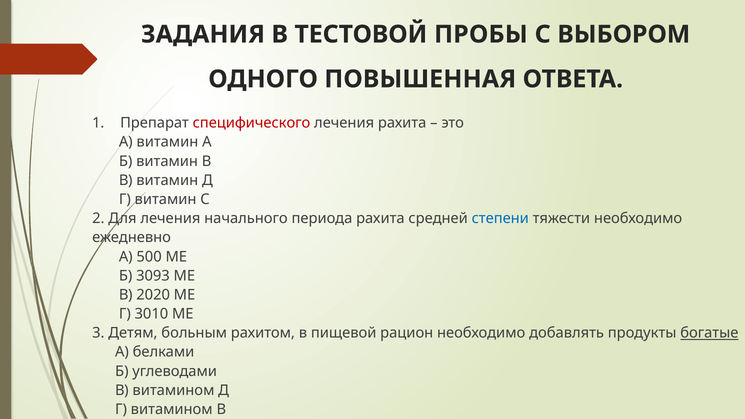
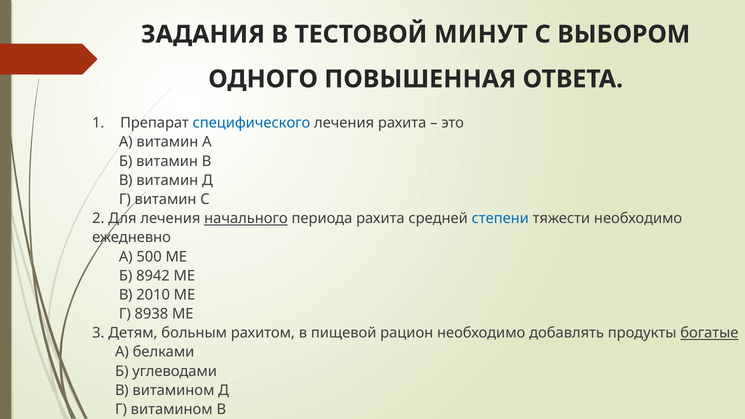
ПРОБЫ: ПРОБЫ -> МИНУТ
специфического colour: red -> blue
начального underline: none -> present
3093: 3093 -> 8942
2020: 2020 -> 2010
3010: 3010 -> 8938
